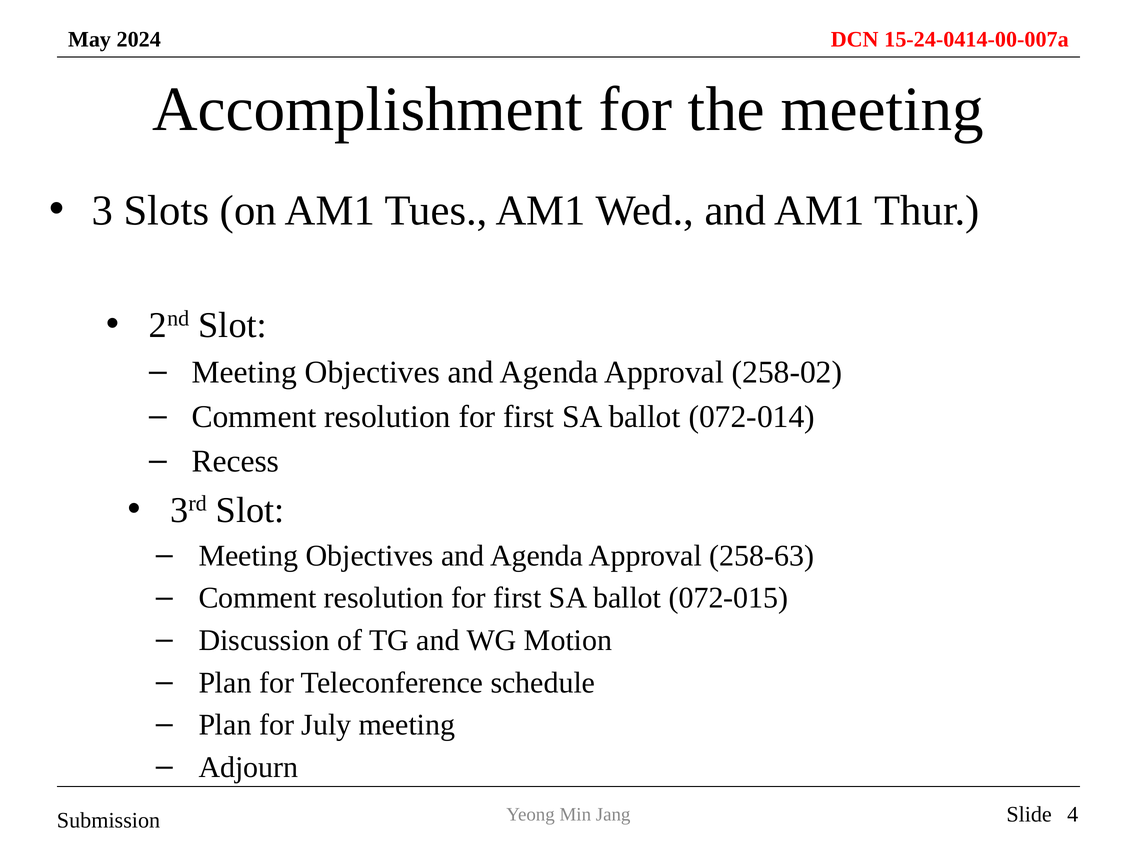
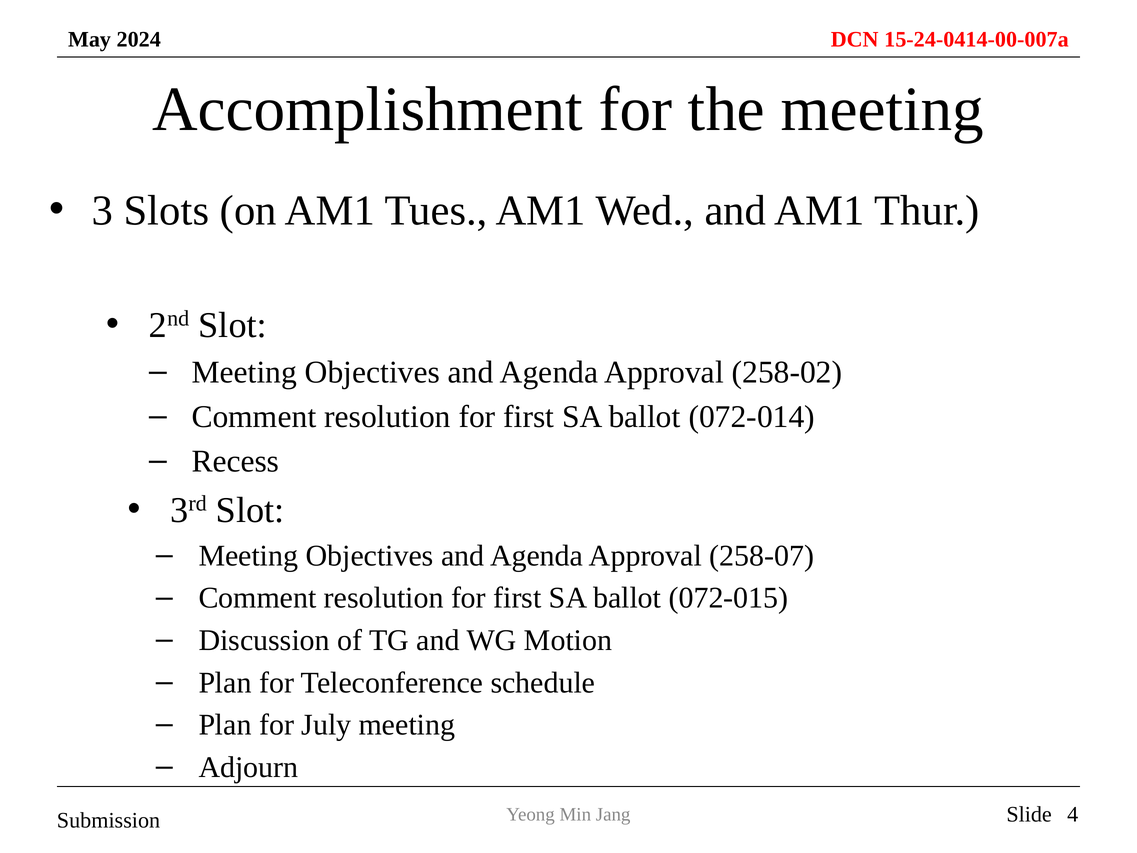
258-63: 258-63 -> 258-07
